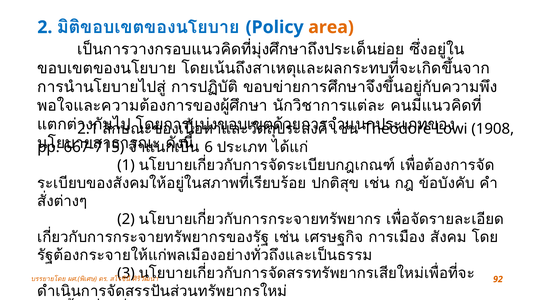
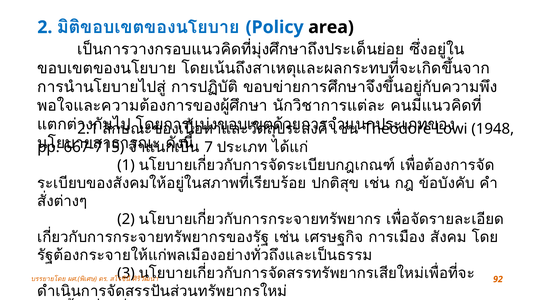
area colour: orange -> black
1908: 1908 -> 1948
6: 6 -> 7
